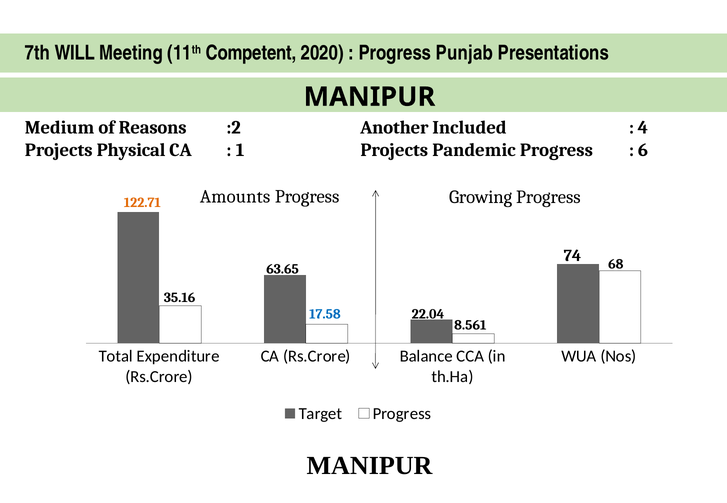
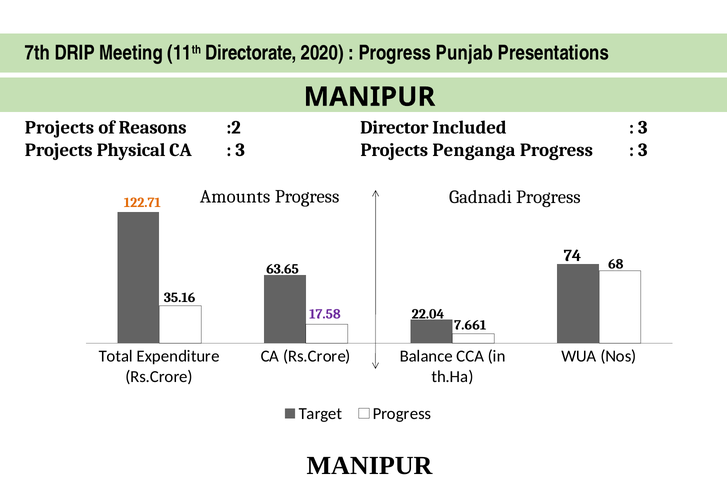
WILL: WILL -> DRIP
Competent: Competent -> Directorate
Medium at (60, 128): Medium -> Projects
Another: Another -> Director
4 at (643, 128): 4 -> 3
1 at (240, 150): 1 -> 3
Pandemic: Pandemic -> Penganga
6 at (643, 150): 6 -> 3
Growing: Growing -> Gadnadi
17.58 colour: blue -> purple
8.561: 8.561 -> 7.661
